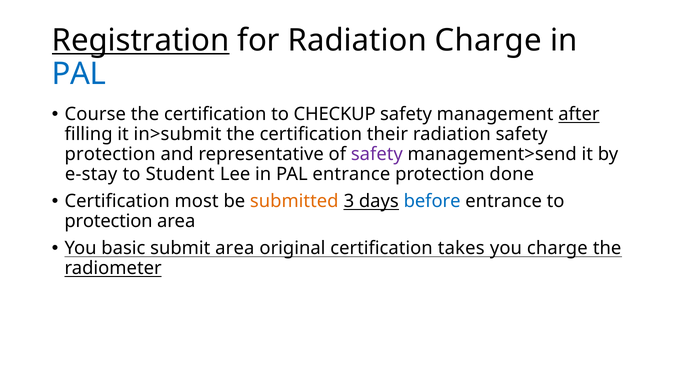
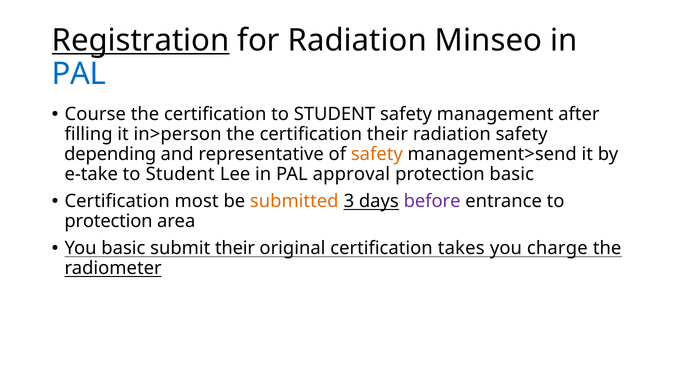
Radiation Charge: Charge -> Minseo
certification to CHECKUP: CHECKUP -> STUDENT
after underline: present -> none
in>submit: in>submit -> in>person
protection at (110, 154): protection -> depending
safety at (377, 154) colour: purple -> orange
e-stay: e-stay -> e-take
PAL entrance: entrance -> approval
protection done: done -> basic
before colour: blue -> purple
submit area: area -> their
